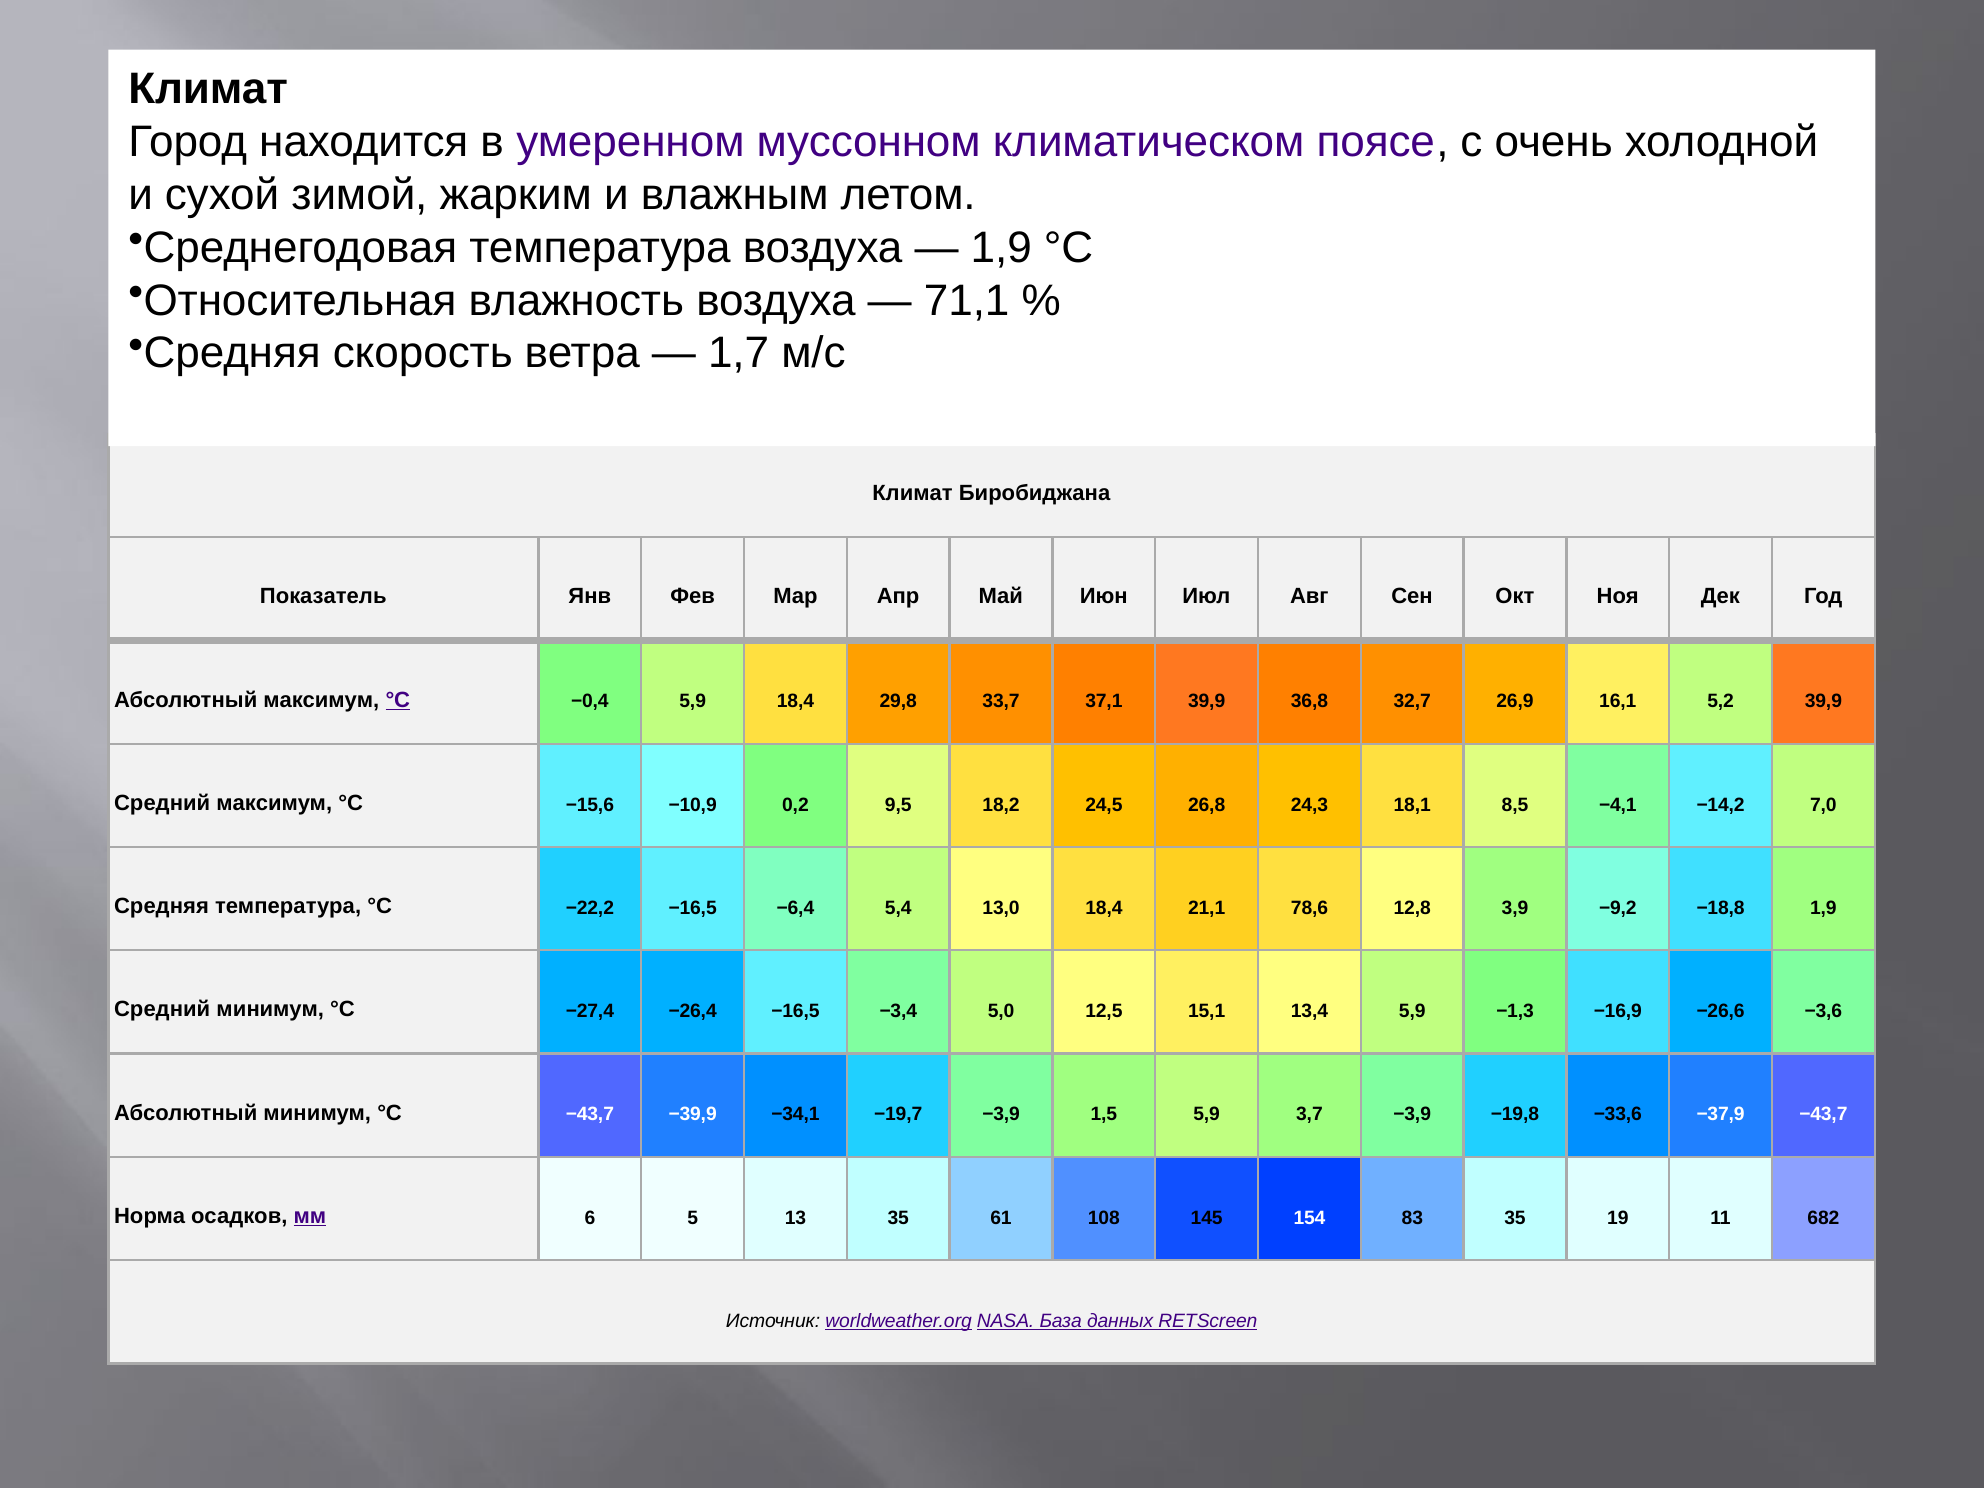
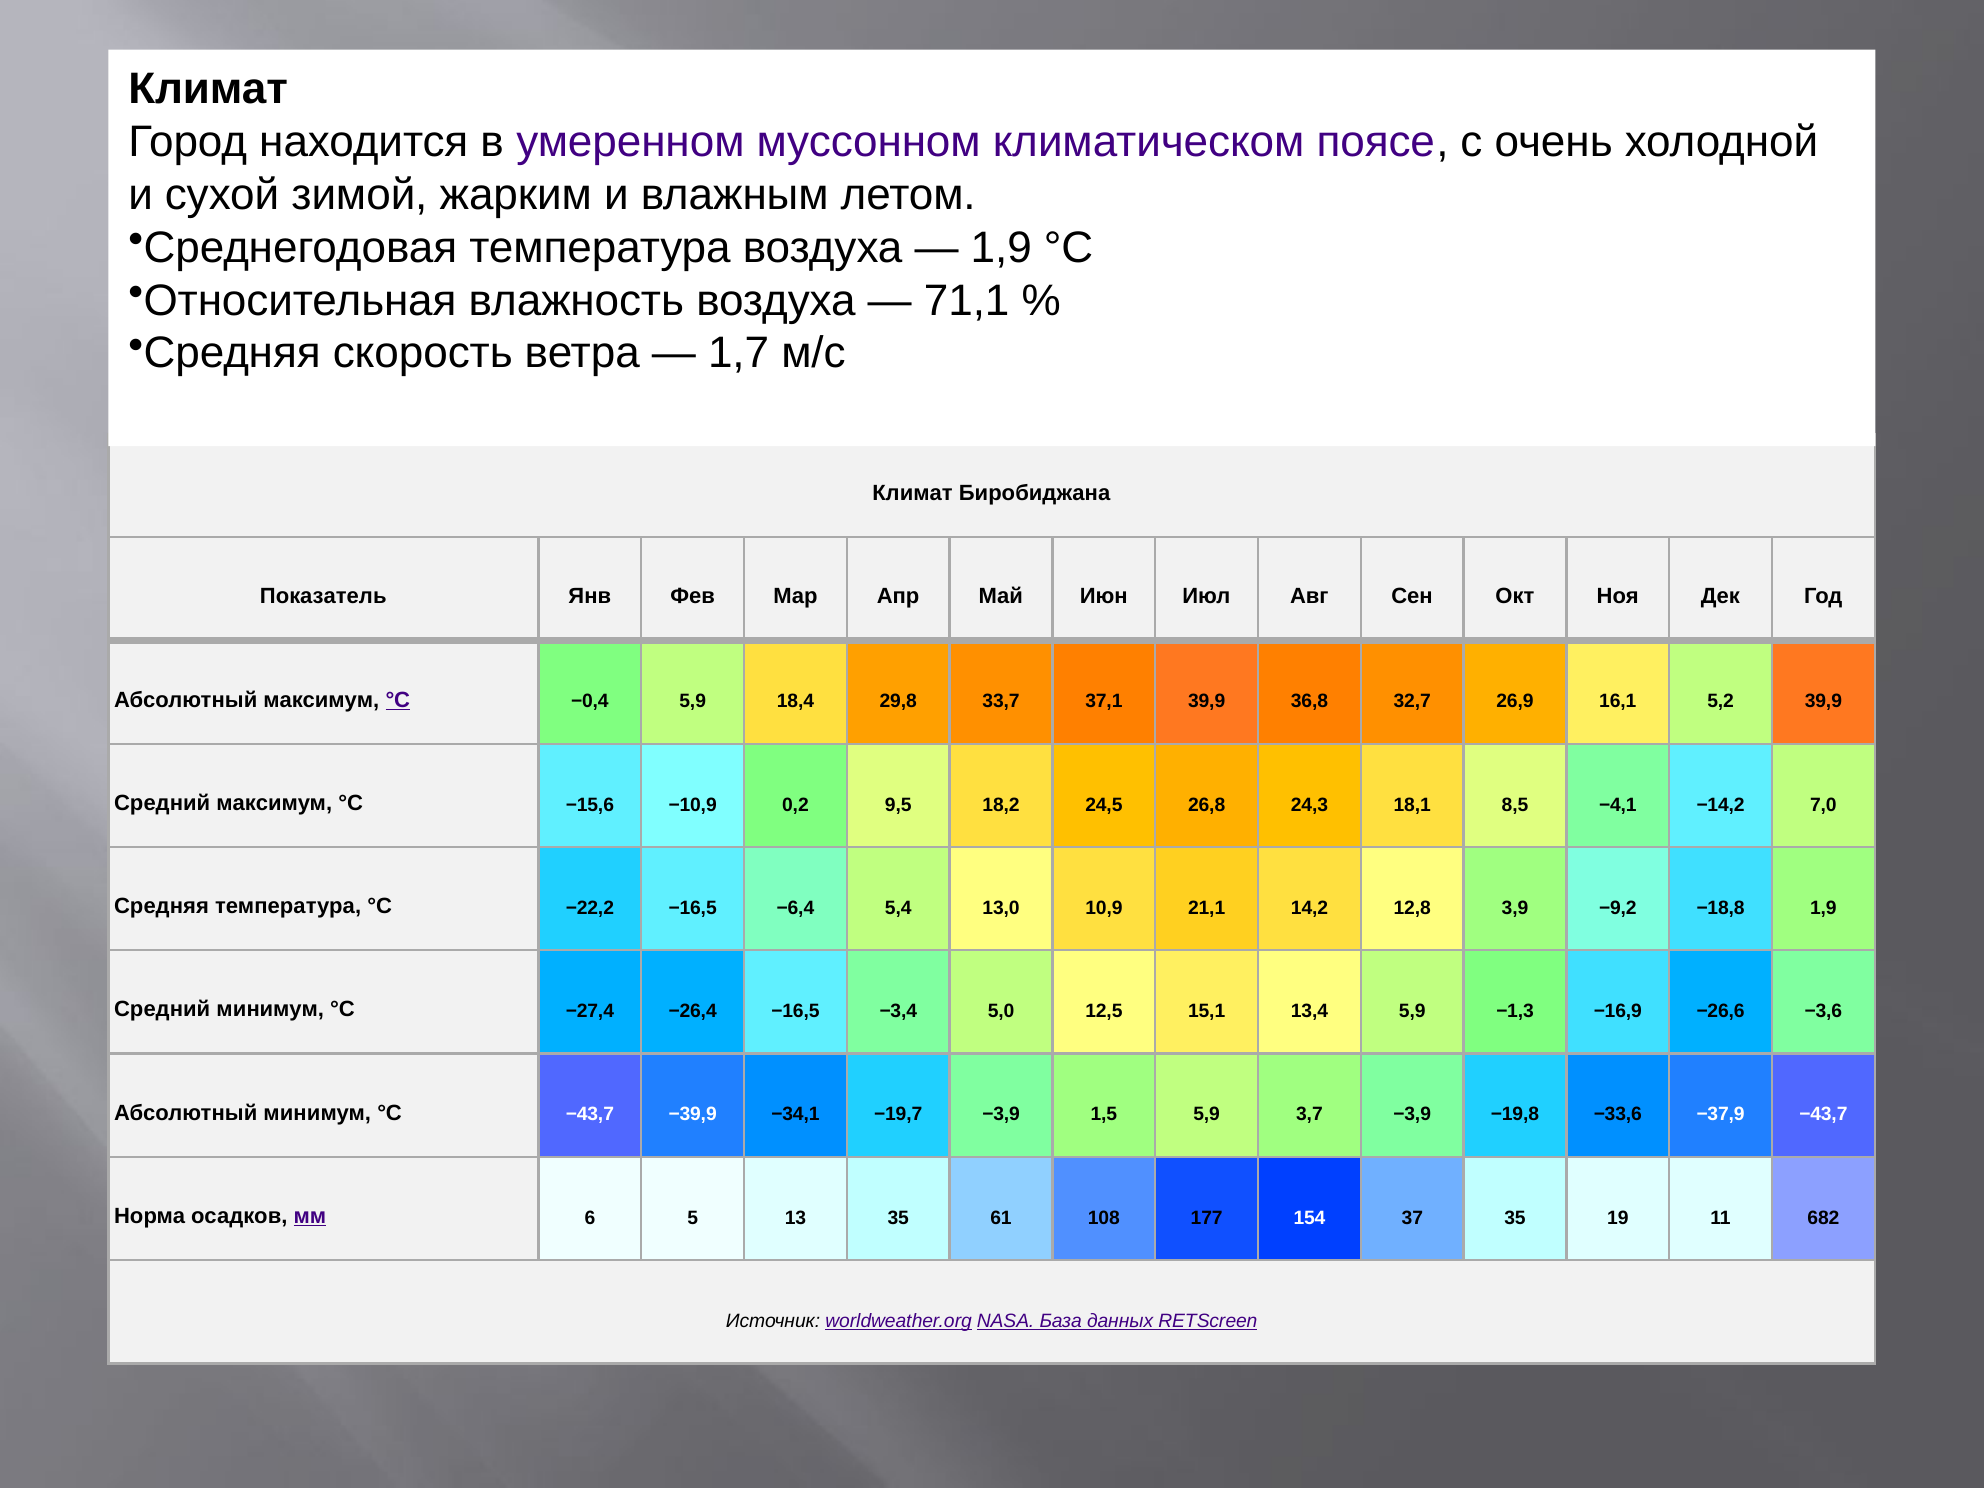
13,0 18,4: 18,4 -> 10,9
78,6: 78,6 -> 14,2
145: 145 -> 177
83: 83 -> 37
